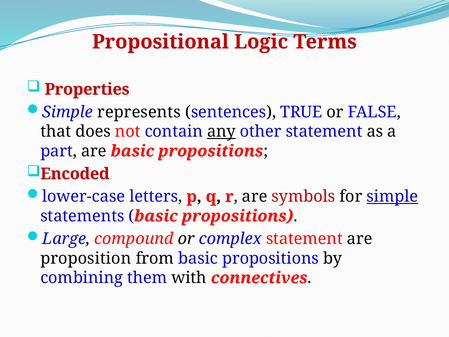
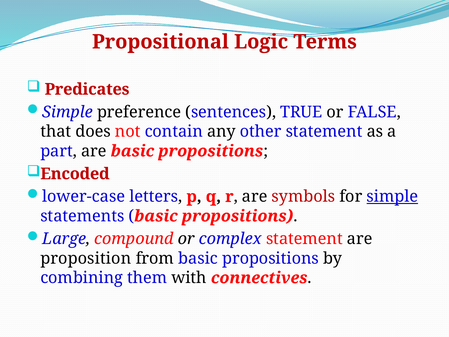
Properties: Properties -> Predicates
represents: represents -> preference
any underline: present -> none
